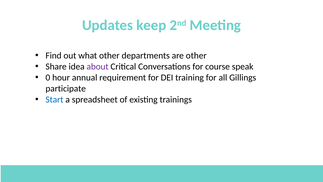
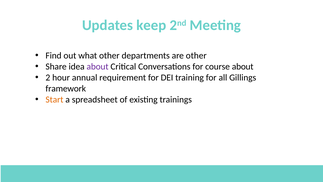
course speak: speak -> about
0: 0 -> 2
participate: participate -> framework
Start colour: blue -> orange
